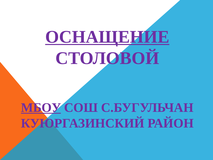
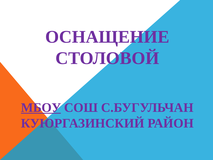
ОСНАЩЕНИЕ underline: present -> none
